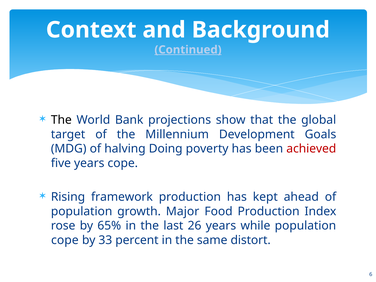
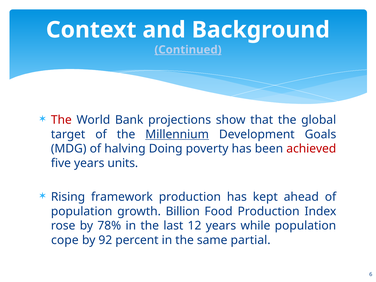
The at (61, 120) colour: black -> red
Millennium underline: none -> present
years cope: cope -> units
Major: Major -> Billion
65%: 65% -> 78%
26: 26 -> 12
33: 33 -> 92
distort: distort -> partial
